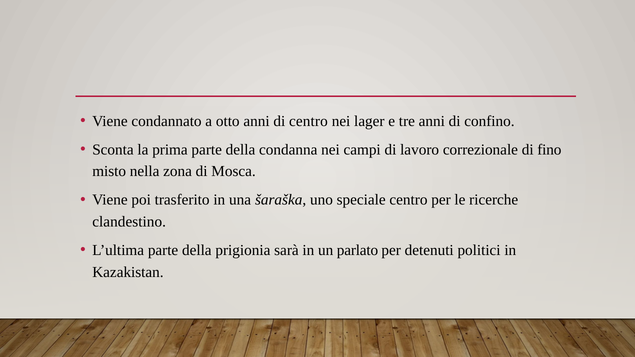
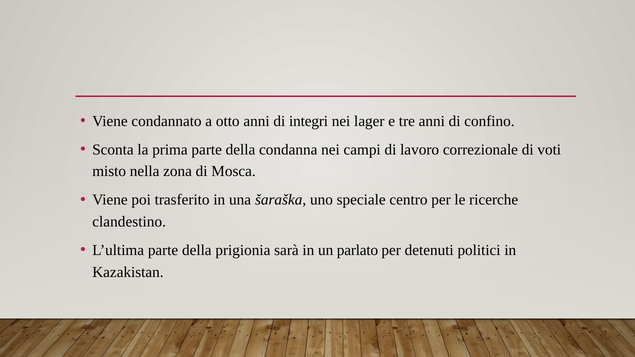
di centro: centro -> integri
fino: fino -> voti
